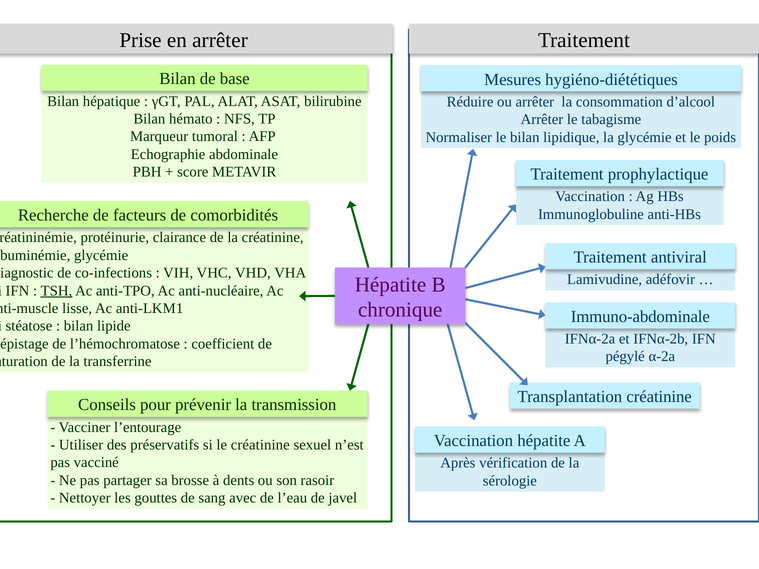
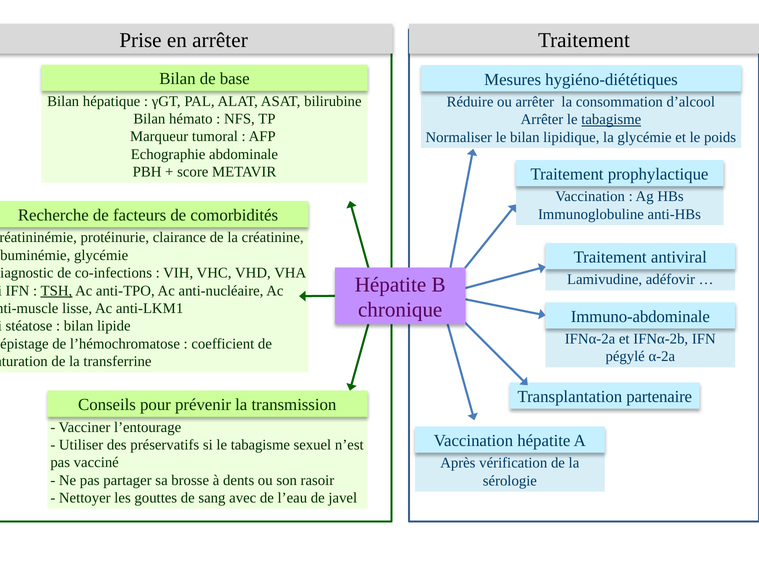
tabagisme at (611, 120) underline: none -> present
Transplantation créatinine: créatinine -> partenaire
si le créatinine: créatinine -> tabagisme
